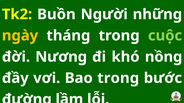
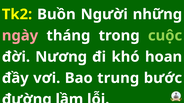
ngày colour: yellow -> pink
nồng: nồng -> hoan
Bao trong: trong -> trung
